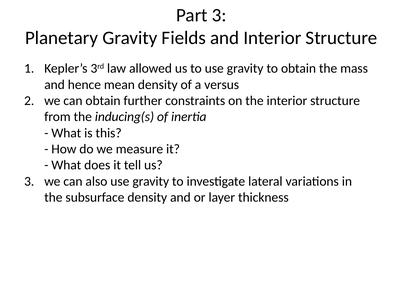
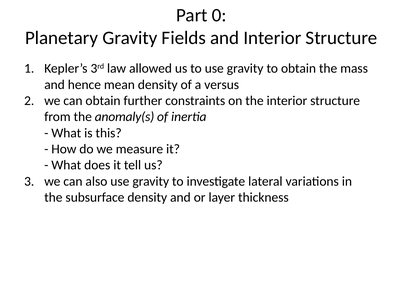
Part 3: 3 -> 0
inducing(s: inducing(s -> anomaly(s
